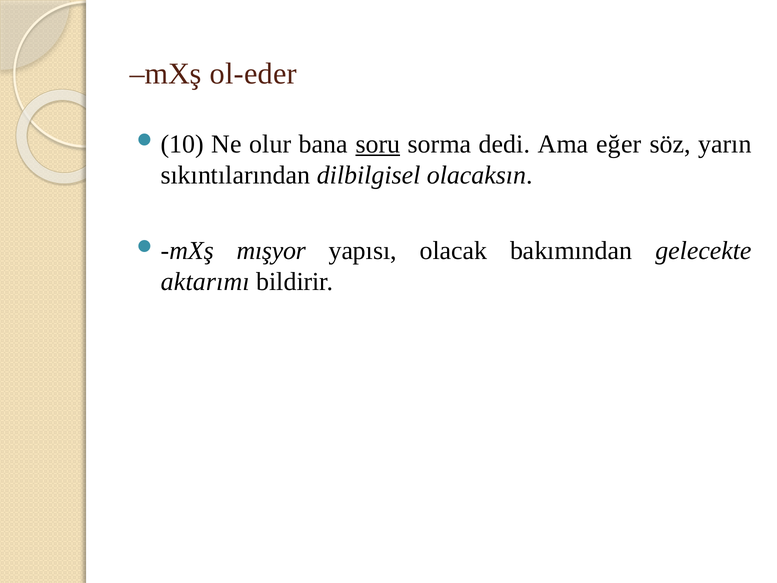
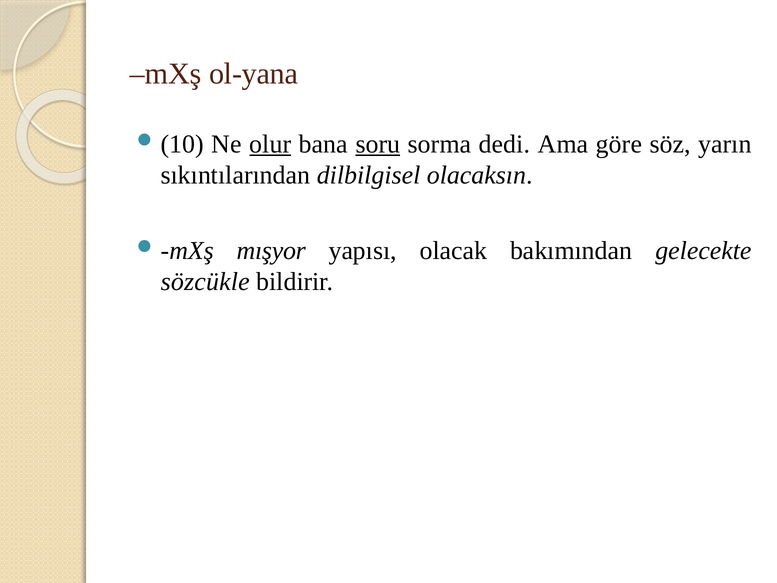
ol-eder: ol-eder -> ol-yana
olur underline: none -> present
eğer: eğer -> göre
aktarımı: aktarımı -> sözcükle
